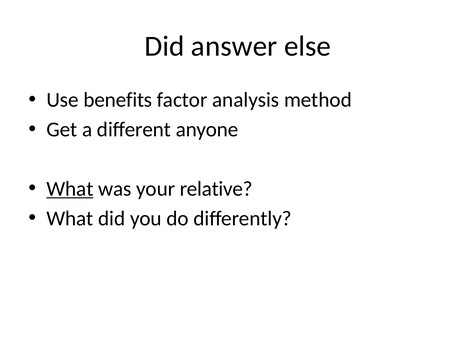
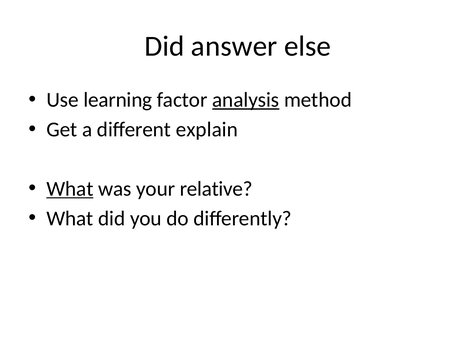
benefits: benefits -> learning
analysis underline: none -> present
anyone: anyone -> explain
